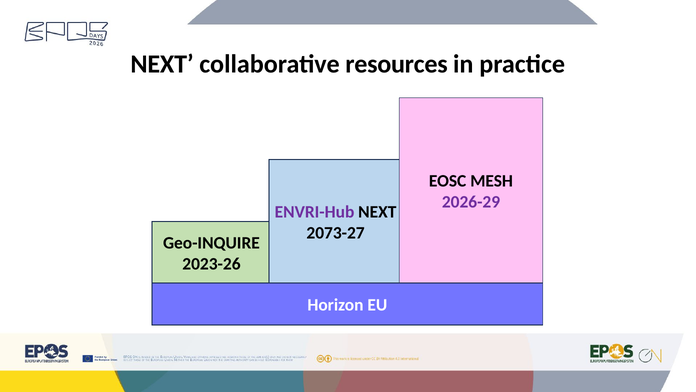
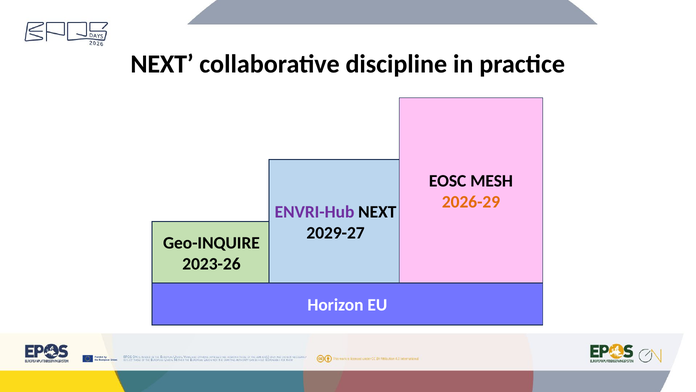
resources: resources -> discipline
2026-29 colour: purple -> orange
2073-27: 2073-27 -> 2029-27
